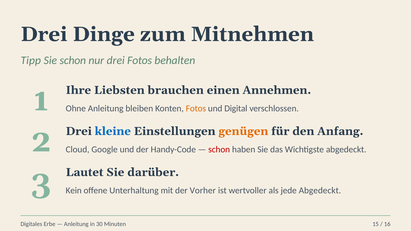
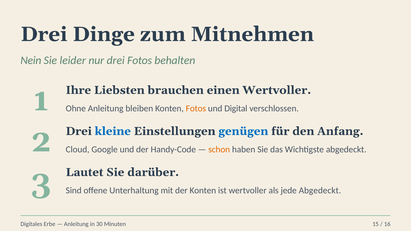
Tipp: Tipp -> Nein
Sie schon: schon -> leider
einen Annehmen: Annehmen -> Wertvoller
genügen colour: orange -> blue
schon at (219, 150) colour: red -> orange
Kein: Kein -> Sind
der Vorher: Vorher -> Konten
